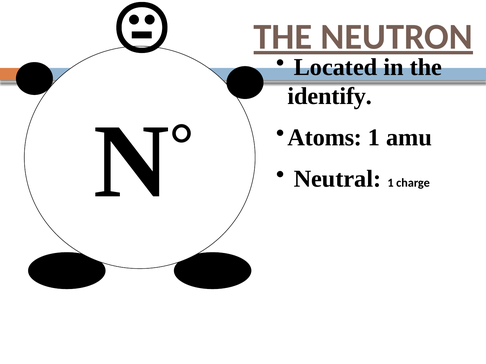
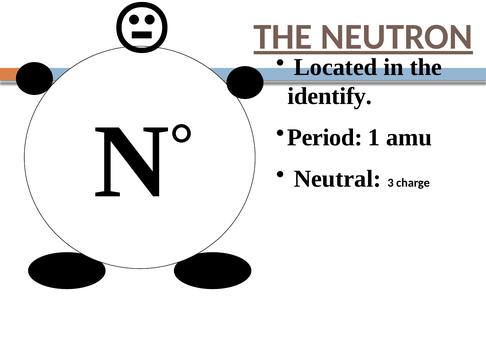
Atoms: Atoms -> Period
Neutral 1: 1 -> 3
